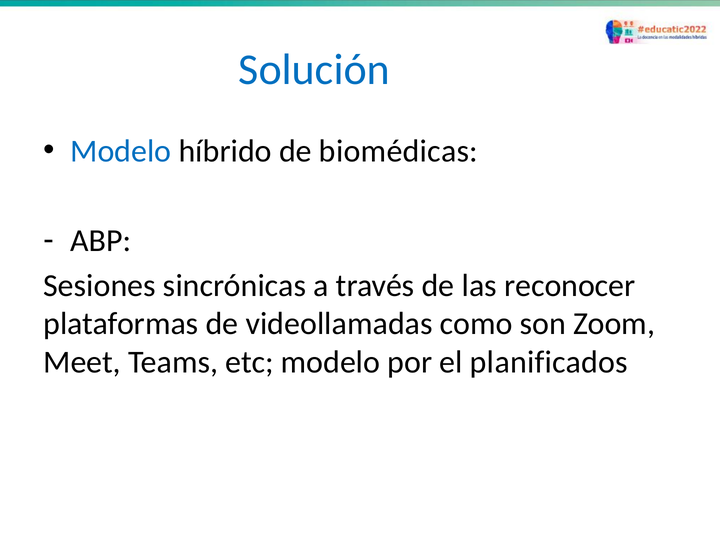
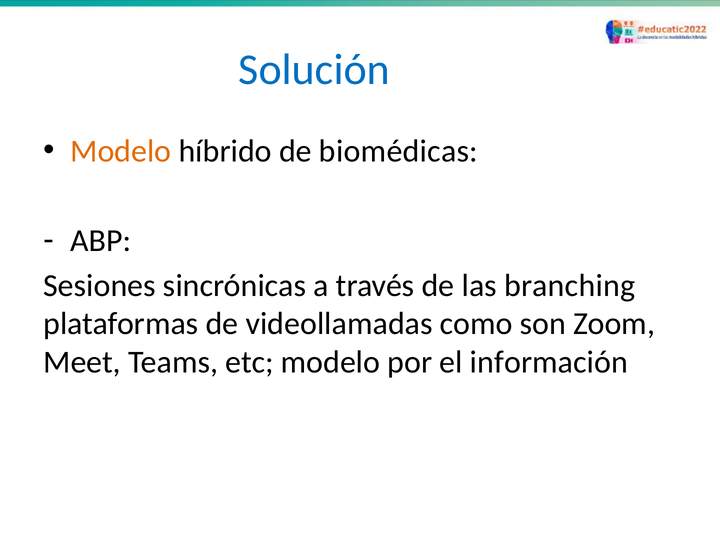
Modelo at (121, 151) colour: blue -> orange
reconocer: reconocer -> branching
planificados: planificados -> información
